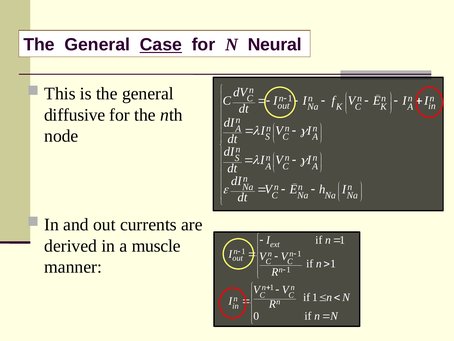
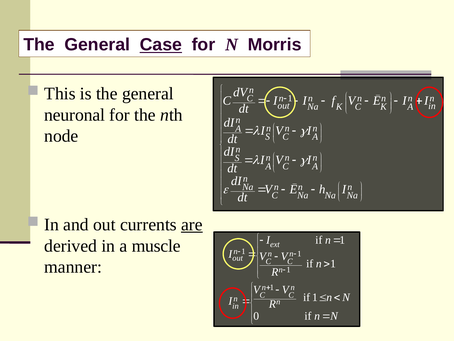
Neural: Neural -> Morris
diffusive: diffusive -> neuronal
are underline: none -> present
